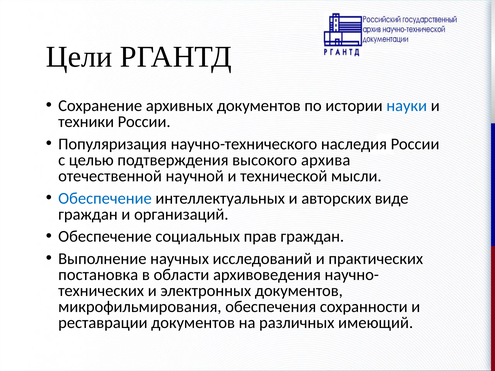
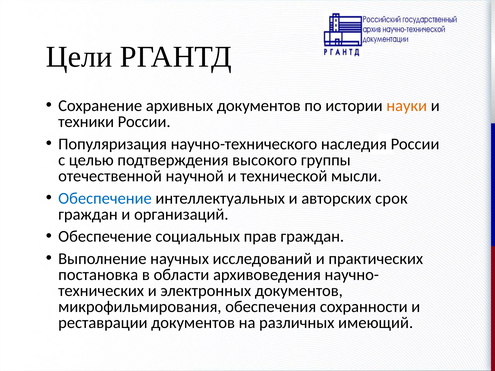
науки colour: blue -> orange
архива: архива -> группы
виде: виде -> срок
